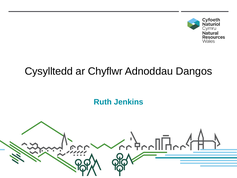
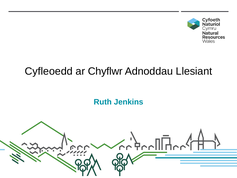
Cysylltedd: Cysylltedd -> Cyfleoedd
Dangos: Dangos -> Llesiant
